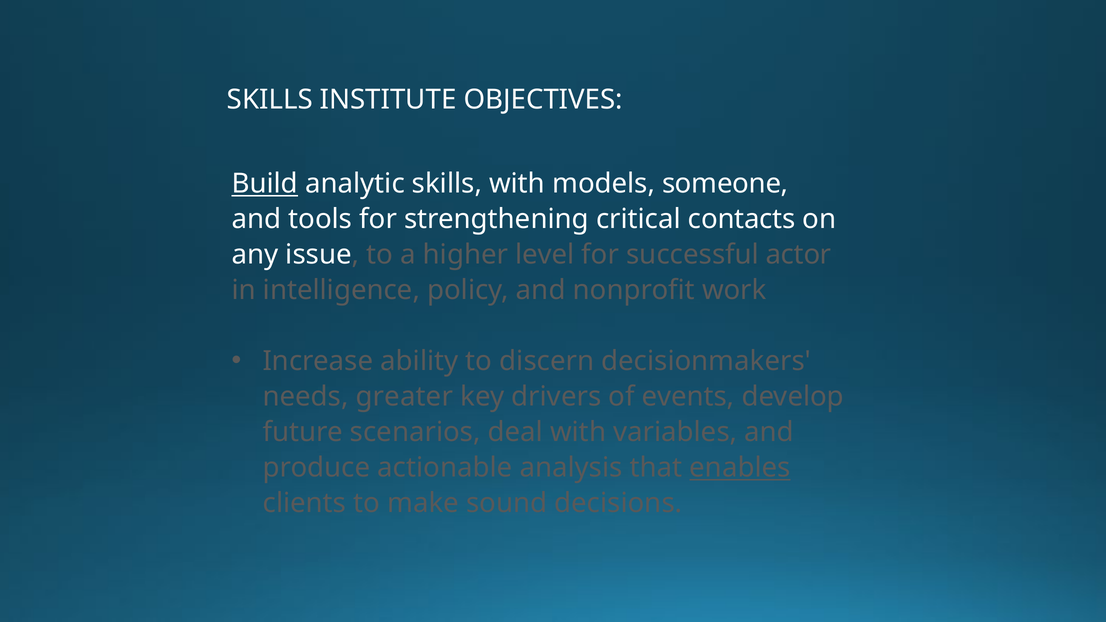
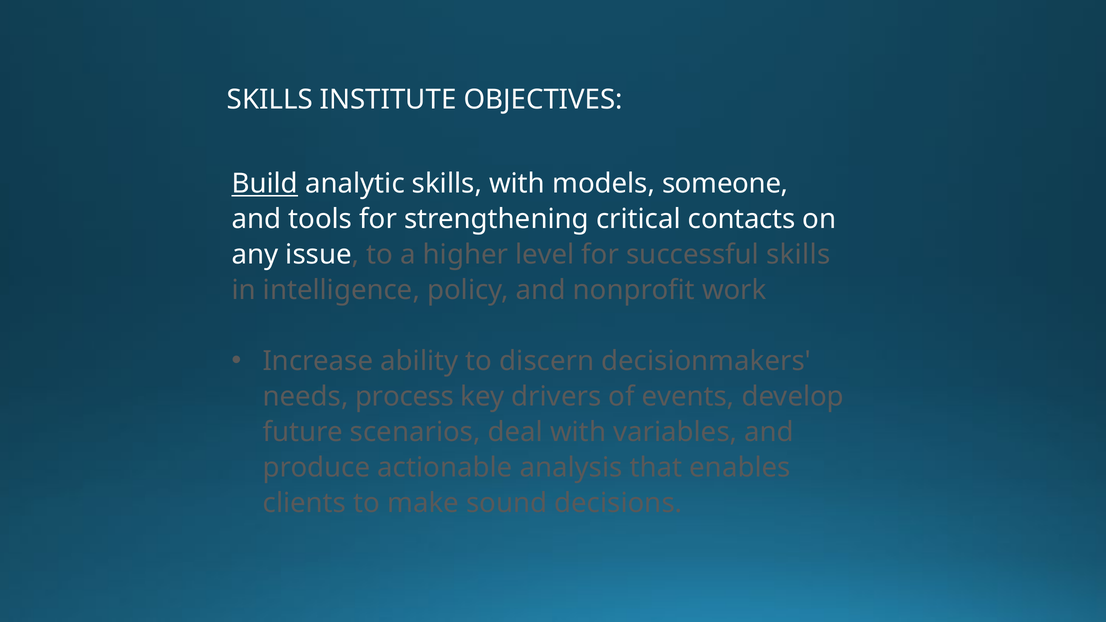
successful actor: actor -> skills
greater: greater -> process
enables underline: present -> none
